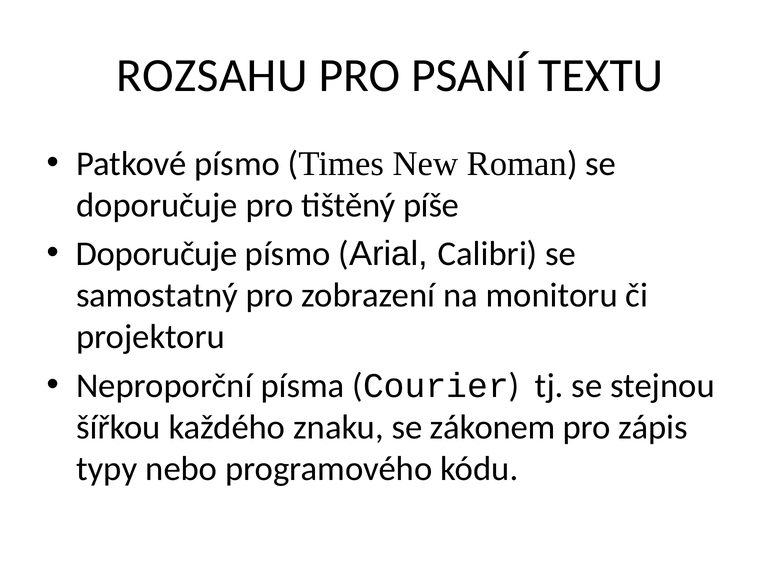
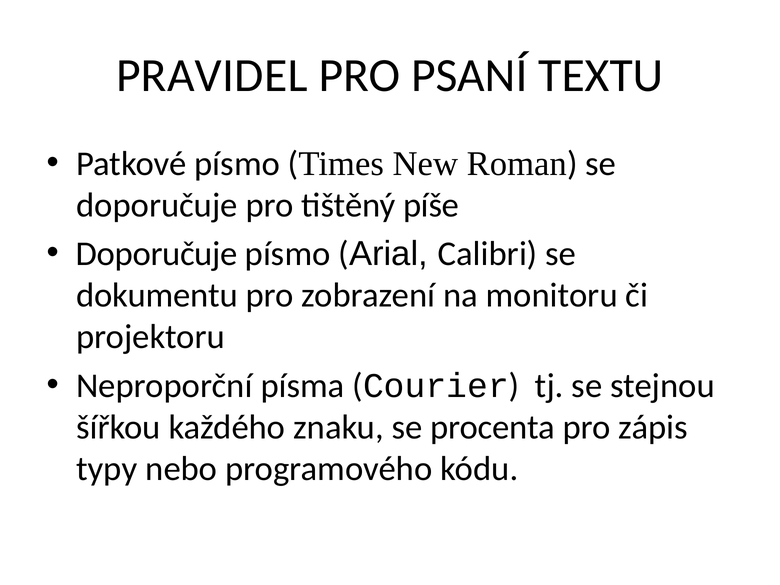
ROZSAHU: ROZSAHU -> PRAVIDEL
samostatný: samostatný -> dokumentu
zákonem: zákonem -> procenta
